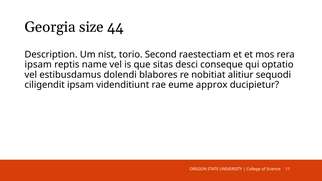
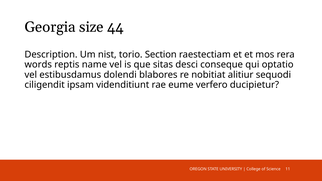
Second: Second -> Section
ipsam at (38, 65): ipsam -> words
approx: approx -> verfero
